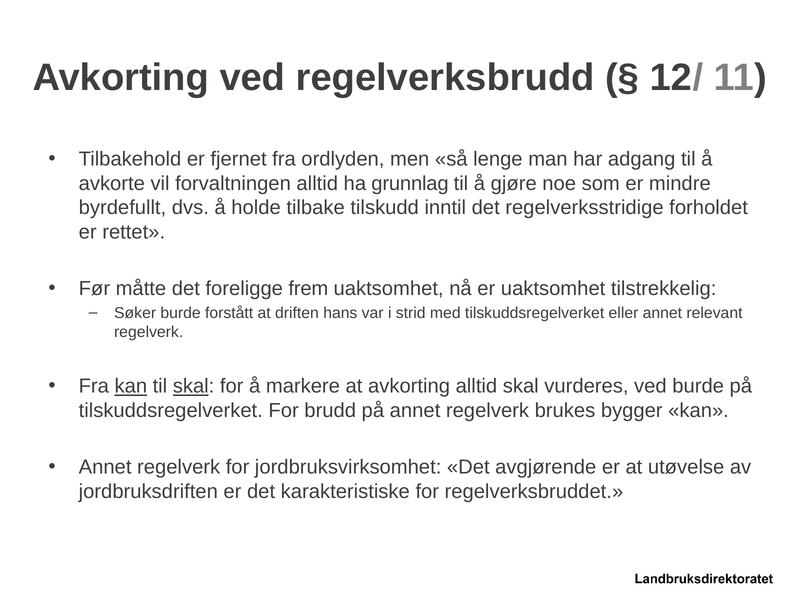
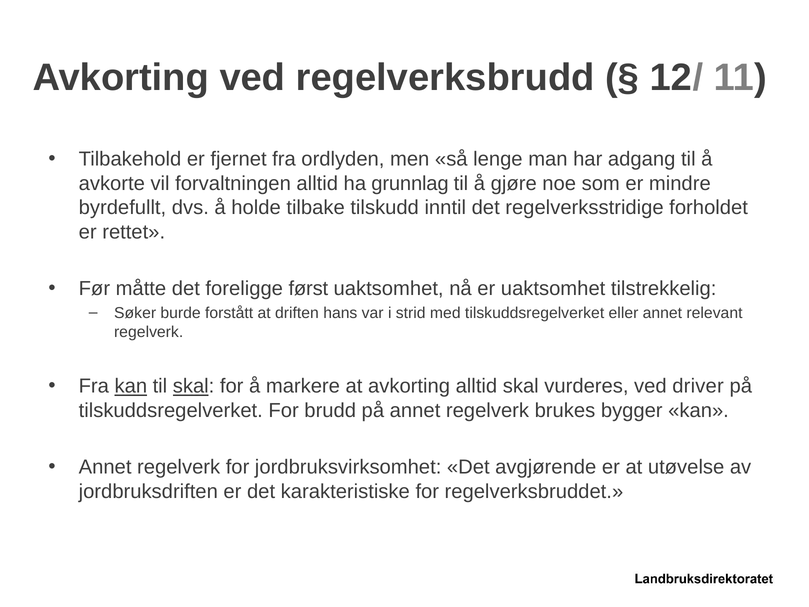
frem: frem -> først
ved burde: burde -> driver
